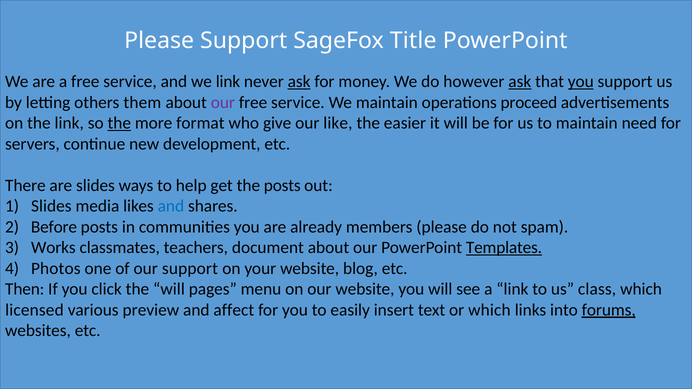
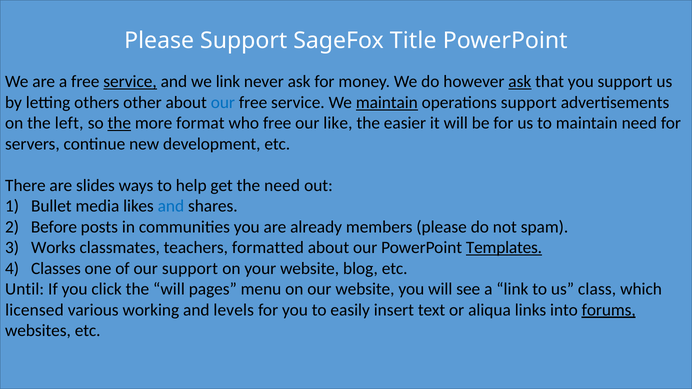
service at (130, 82) underline: none -> present
ask at (299, 82) underline: present -> none
you at (581, 82) underline: present -> none
them: them -> other
our at (223, 102) colour: purple -> blue
maintain at (387, 102) underline: none -> present
operations proceed: proceed -> support
the link: link -> left
who give: give -> free
the posts: posts -> need
Slides at (51, 206): Slides -> Bullet
document: document -> formatted
Photos: Photos -> Classes
Then: Then -> Until
preview: preview -> working
affect: affect -> levels
or which: which -> aliqua
